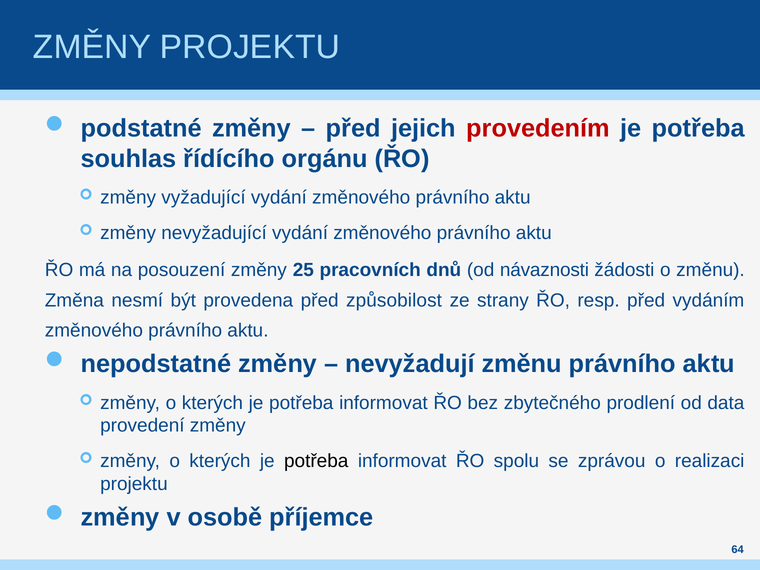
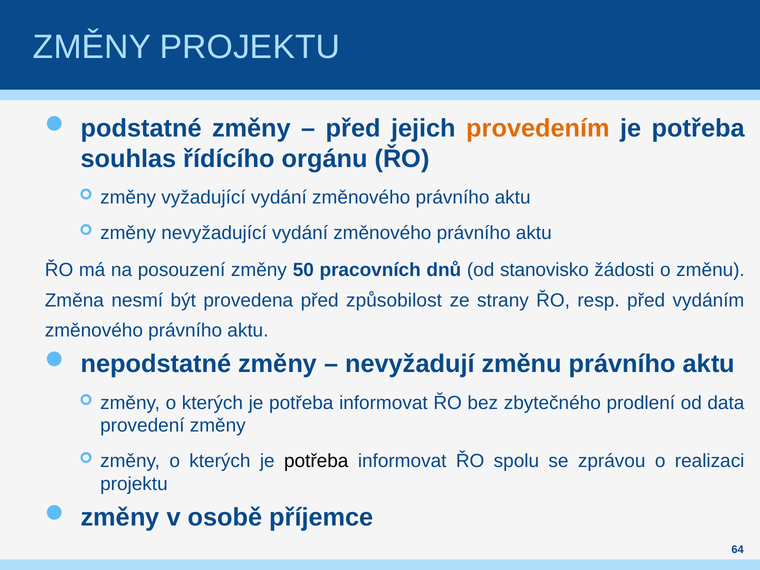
provedením colour: red -> orange
25: 25 -> 50
návaznosti: návaznosti -> stanovisko
